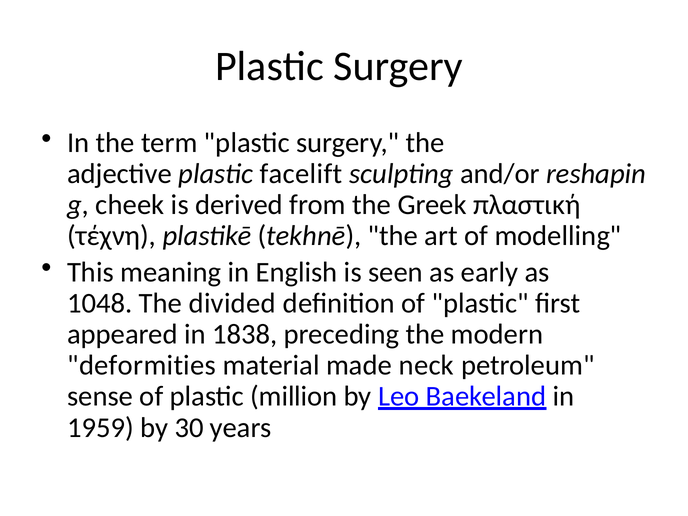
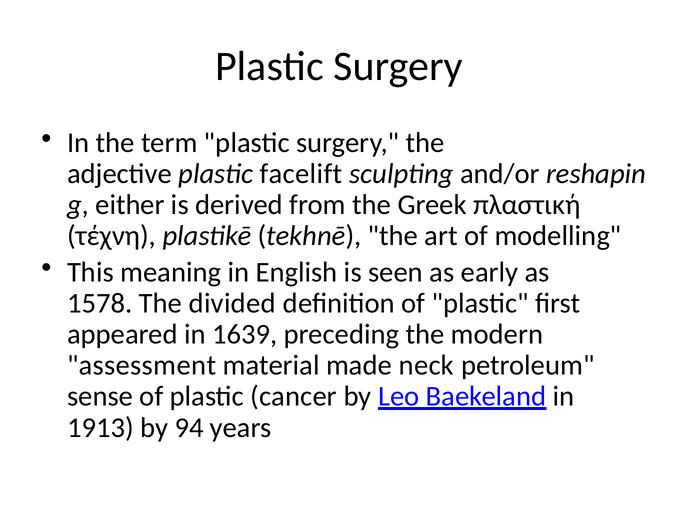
cheek: cheek -> either
1048: 1048 -> 1578
1838: 1838 -> 1639
deformities: deformities -> assessment
million: million -> cancer
1959: 1959 -> 1913
30: 30 -> 94
